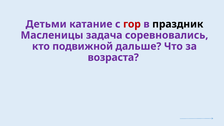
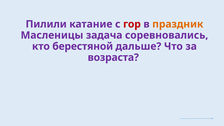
Детьми: Детьми -> Пилили
праздник colour: black -> orange
подвижной: подвижной -> берестяной
